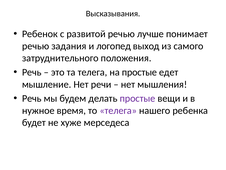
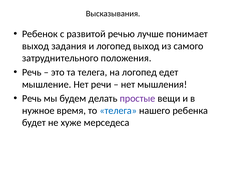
речью at (36, 46): речью -> выход
на простые: простые -> логопед
телега at (118, 110) colour: purple -> blue
